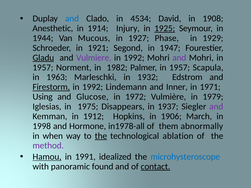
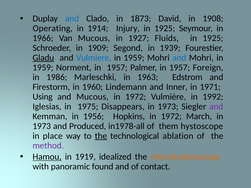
4534: 4534 -> 1873
Anesthetic: Anesthetic -> Operating
1925 at (165, 28) underline: present -> none
1944: 1944 -> 1966
Phase: Phase -> Fluids
1929 at (213, 38): 1929 -> 1925
1921: 1921 -> 1909
1947: 1947 -> 1939
Vulmiere colour: purple -> blue
1992 at (134, 58): 1992 -> 1959
and at (179, 58) colour: purple -> blue
1957 at (43, 68): 1957 -> 1959
Norment in 1982: 1982 -> 1957
Scapula: Scapula -> Foreign
1963: 1963 -> 1986
1932: 1932 -> 1963
Firestorm underline: present -> none
1992 at (93, 87): 1992 -> 1960
and Glucose: Glucose -> Mucous
1979: 1979 -> 1992
1937 at (168, 107): 1937 -> 1973
1912: 1912 -> 1956
Hopkins in 1906: 1906 -> 1972
1998 at (42, 126): 1998 -> 1973
Hormone: Hormone -> Produced
abnormally: abnormally -> hystoscope
when: when -> place
1991: 1991 -> 1919
microhysteroscope colour: blue -> orange
contact underline: present -> none
